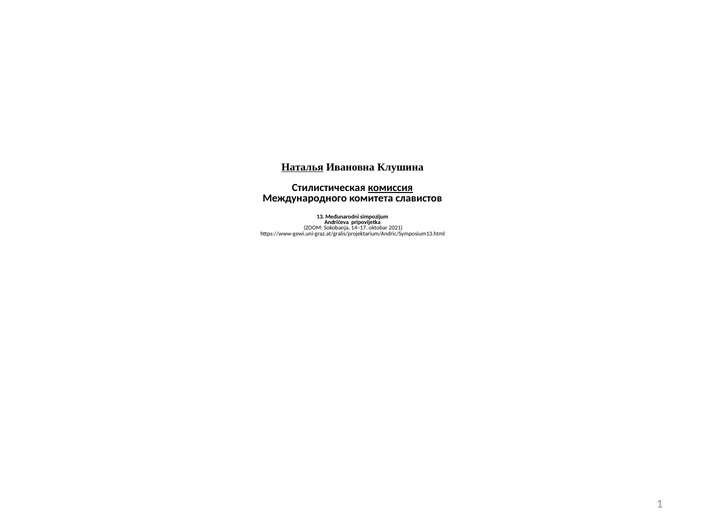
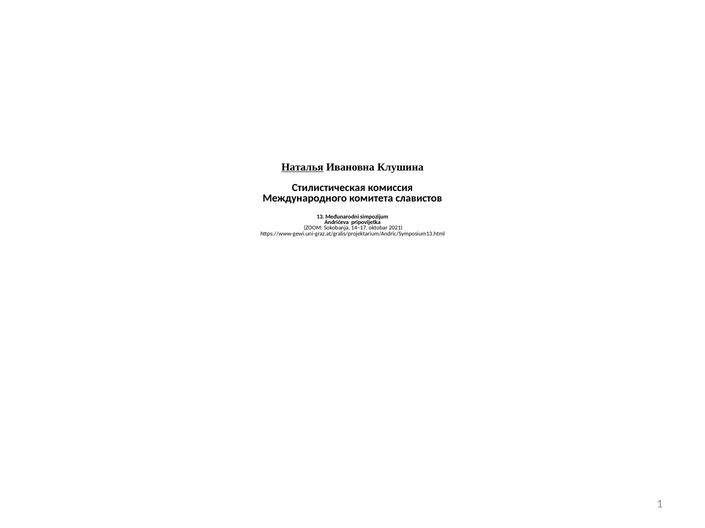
комиссия underline: present -> none
